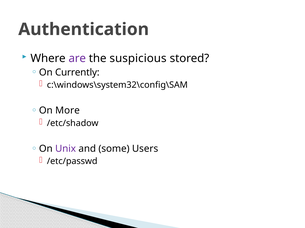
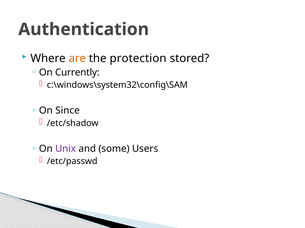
are colour: purple -> orange
suspicious: suspicious -> protection
More: More -> Since
